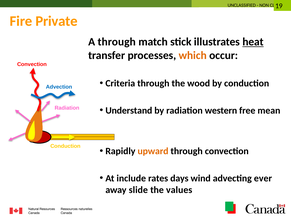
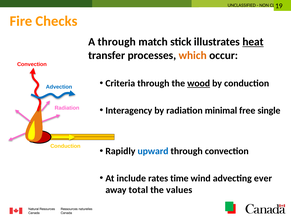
Private: Private -> Checks
wood underline: none -> present
Understand: Understand -> Interagency
western: western -> minimal
mean: mean -> single
upward colour: orange -> blue
days: days -> time
slide: slide -> total
